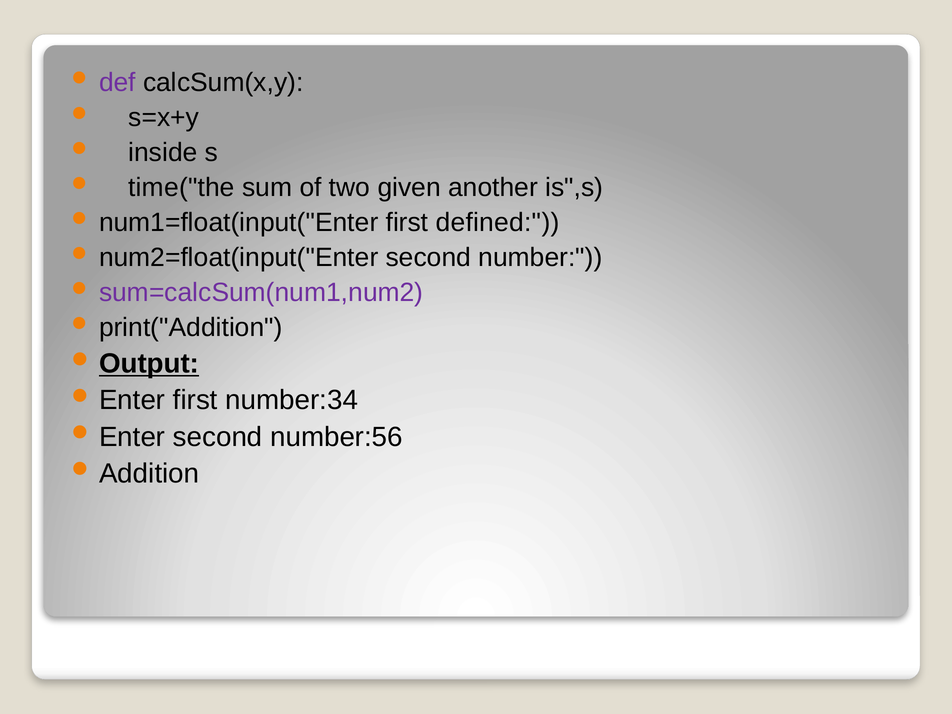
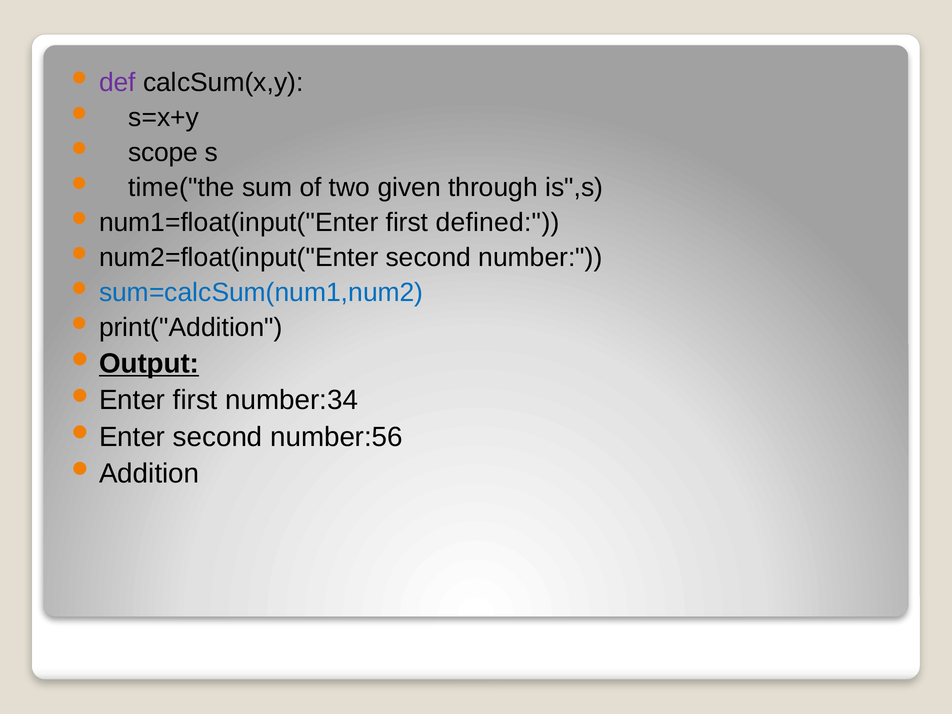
inside: inside -> scope
another: another -> through
sum=calcSum(num1,num2 colour: purple -> blue
